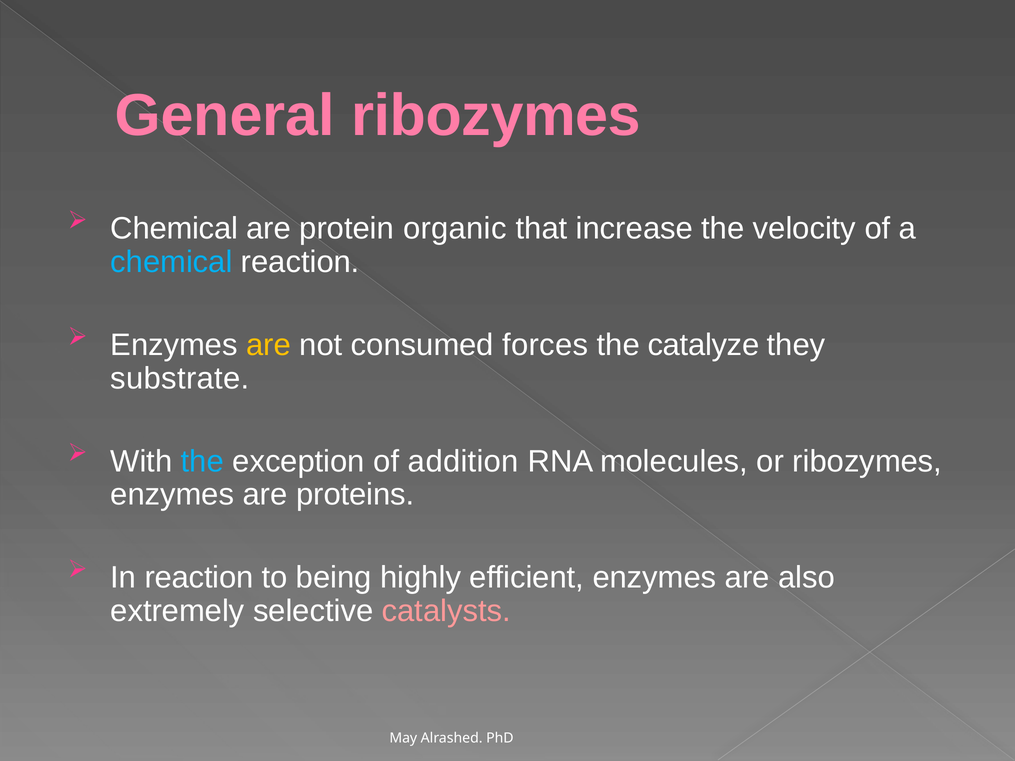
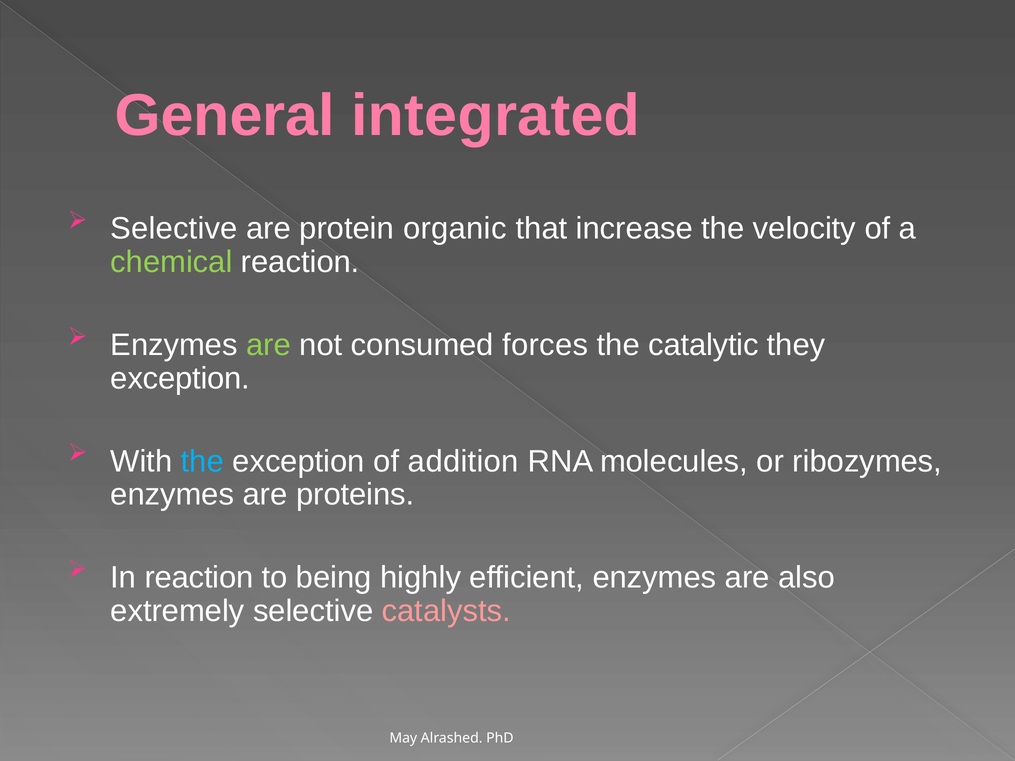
General ribozymes: ribozymes -> integrated
Chemical at (174, 229): Chemical -> Selective
chemical at (171, 262) colour: light blue -> light green
are at (269, 345) colour: yellow -> light green
catalyze: catalyze -> catalytic
substrate at (180, 379): substrate -> exception
